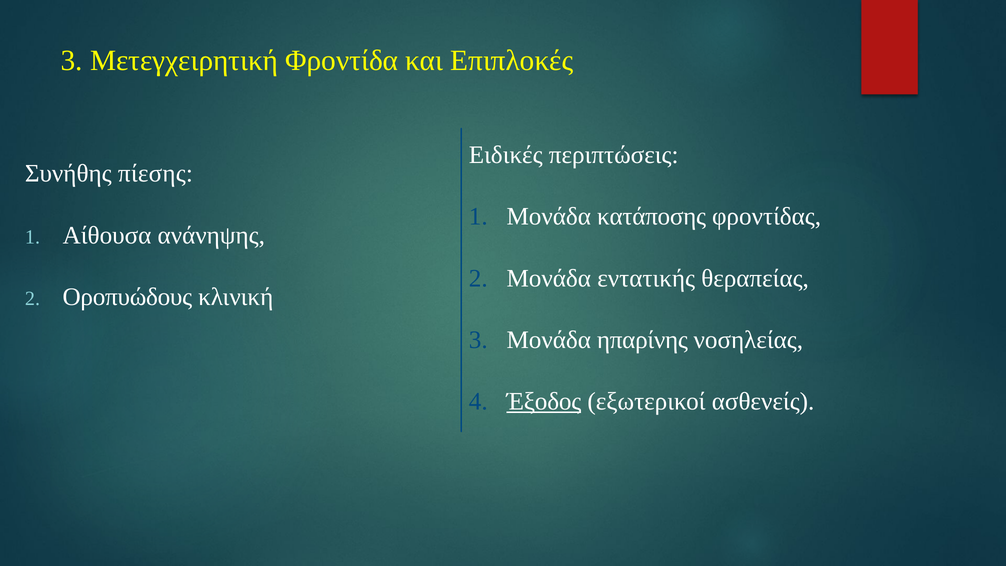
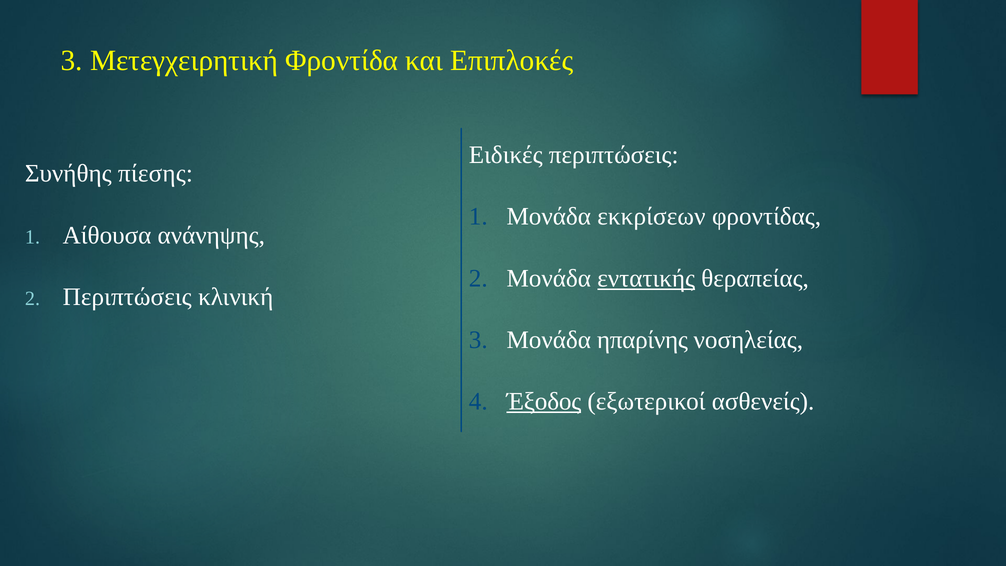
κατάποσης: κατάποσης -> εκκρίσεων
εντατικής underline: none -> present
Οροπυώδους at (127, 297): Οροπυώδους -> Περιπτώσεις
